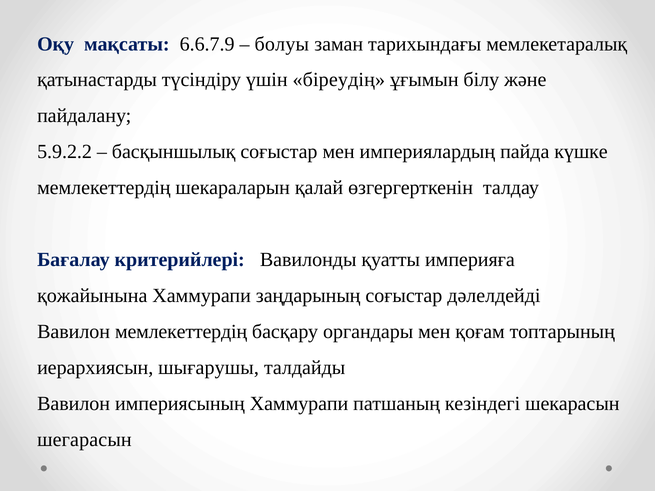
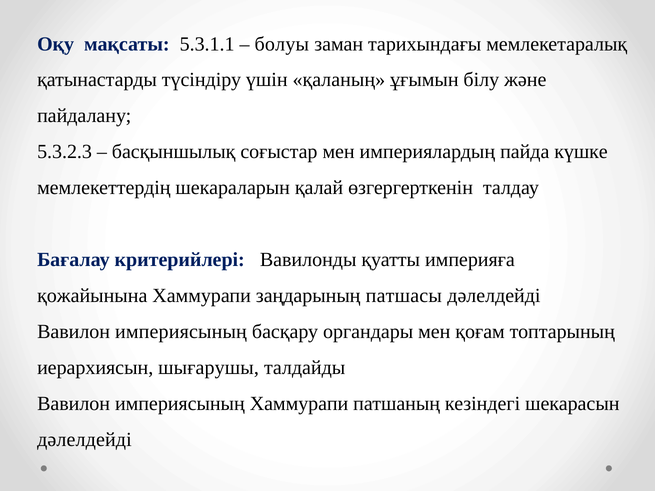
6.6.7.9: 6.6.7.9 -> 5.3.1.1
біреудің: біреудің -> қаланың
5.9.2.2: 5.9.2.2 -> 5.3.2.3
заңдарының соғыстар: соғыстар -> патшасы
мемлекеттердің at (181, 332): мемлекеттердің -> империясының
шегарасын at (84, 440): шегарасын -> дәлелдейді
